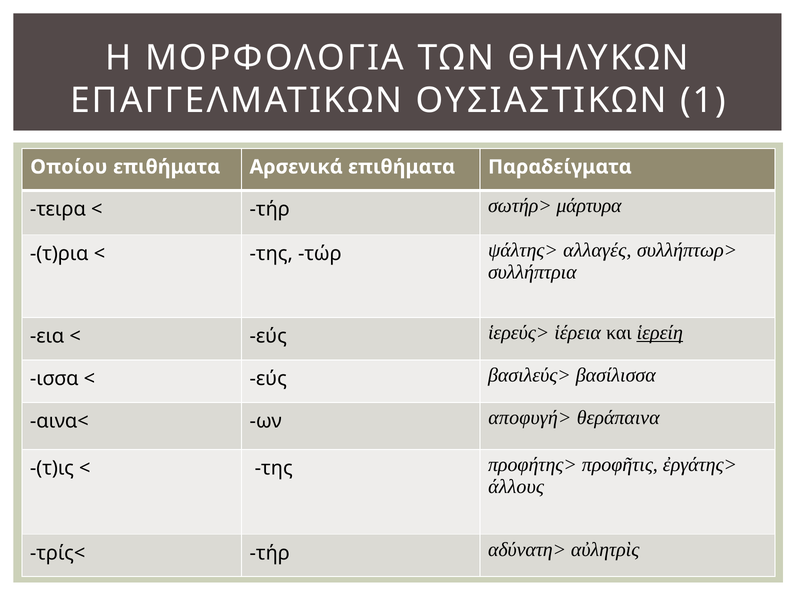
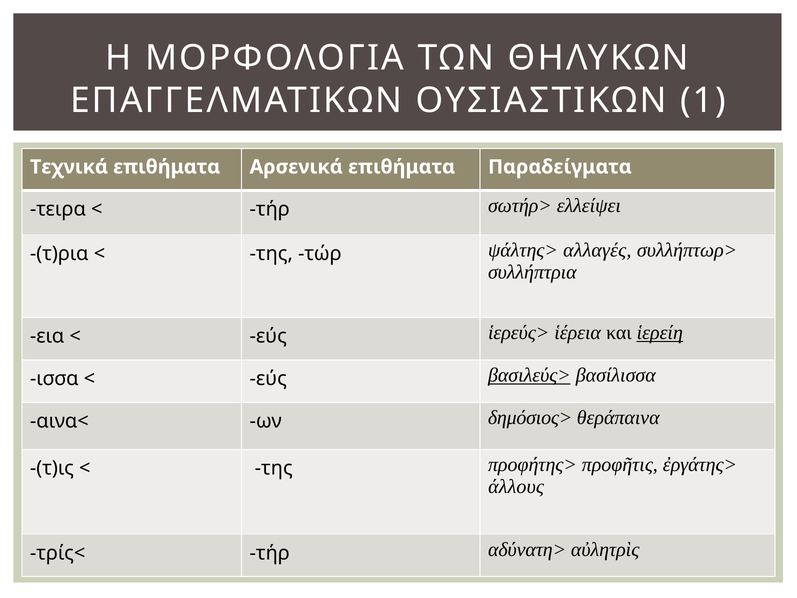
Οποίου: Οποίου -> Τεχνικά
μάρτυρα: μάρτυρα -> ελλείψει
βασιλεύς> underline: none -> present
αποφυγή>: αποφυγή> -> δημόσιος>
